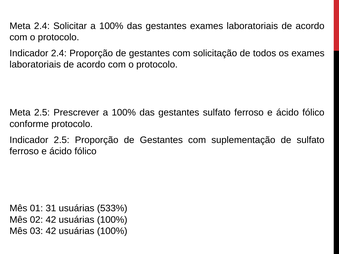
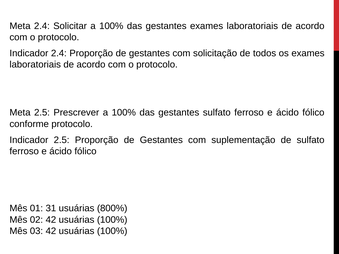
533%: 533% -> 800%
